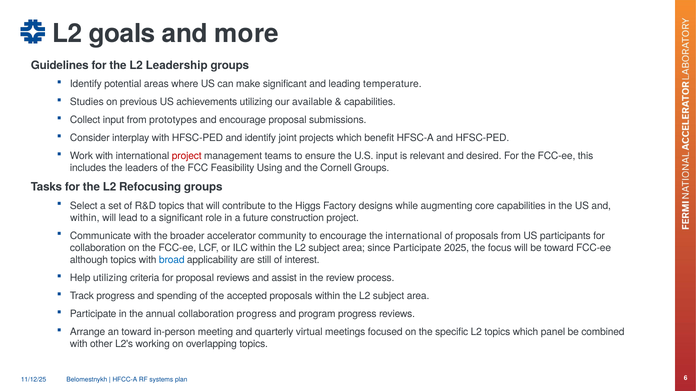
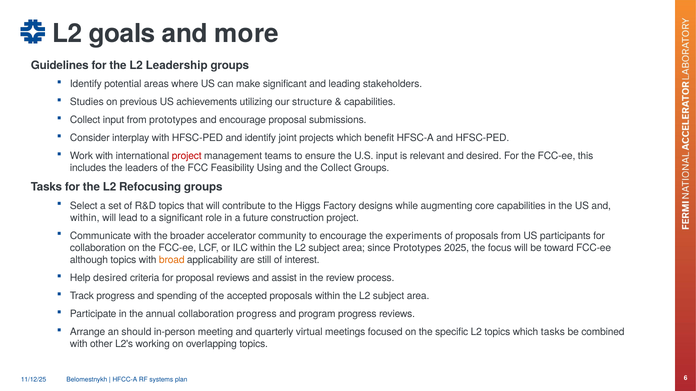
temperature: temperature -> stakeholders
available: available -> structure
the Cornell: Cornell -> Collect
the international: international -> experiments
since Participate: Participate -> Prototypes
broad colour: blue -> orange
Help utilizing: utilizing -> desired
an toward: toward -> should
which panel: panel -> tasks
